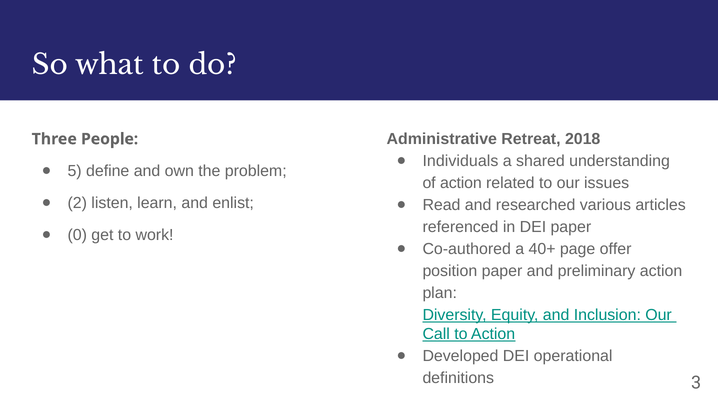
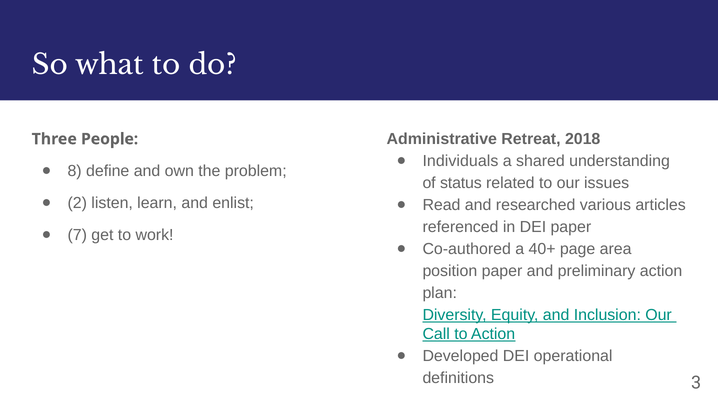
5: 5 -> 8
of action: action -> status
0: 0 -> 7
offer: offer -> area
